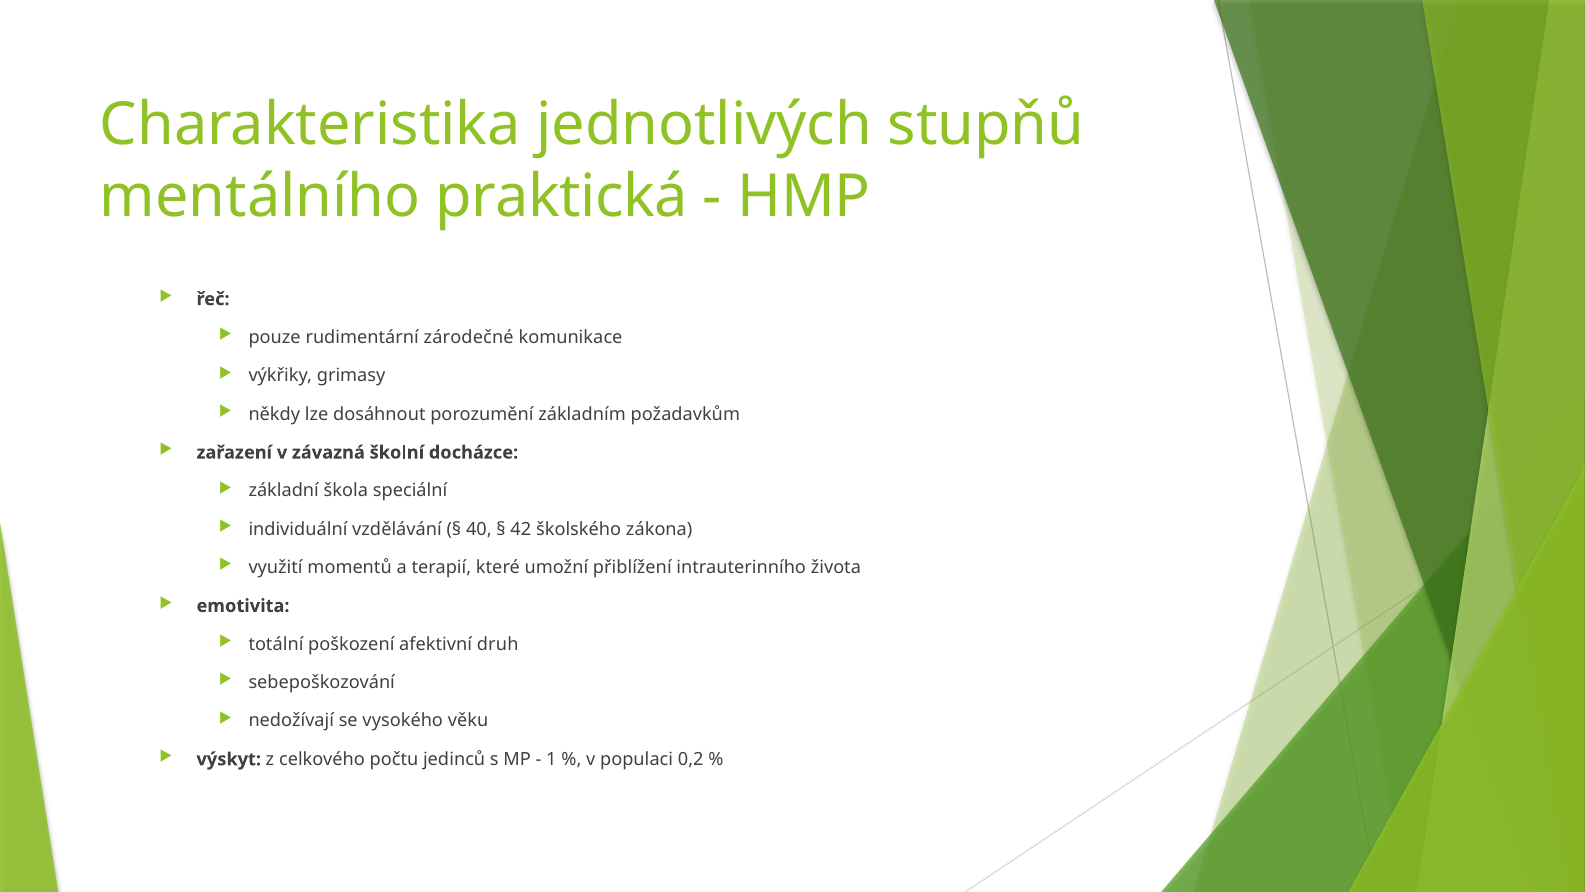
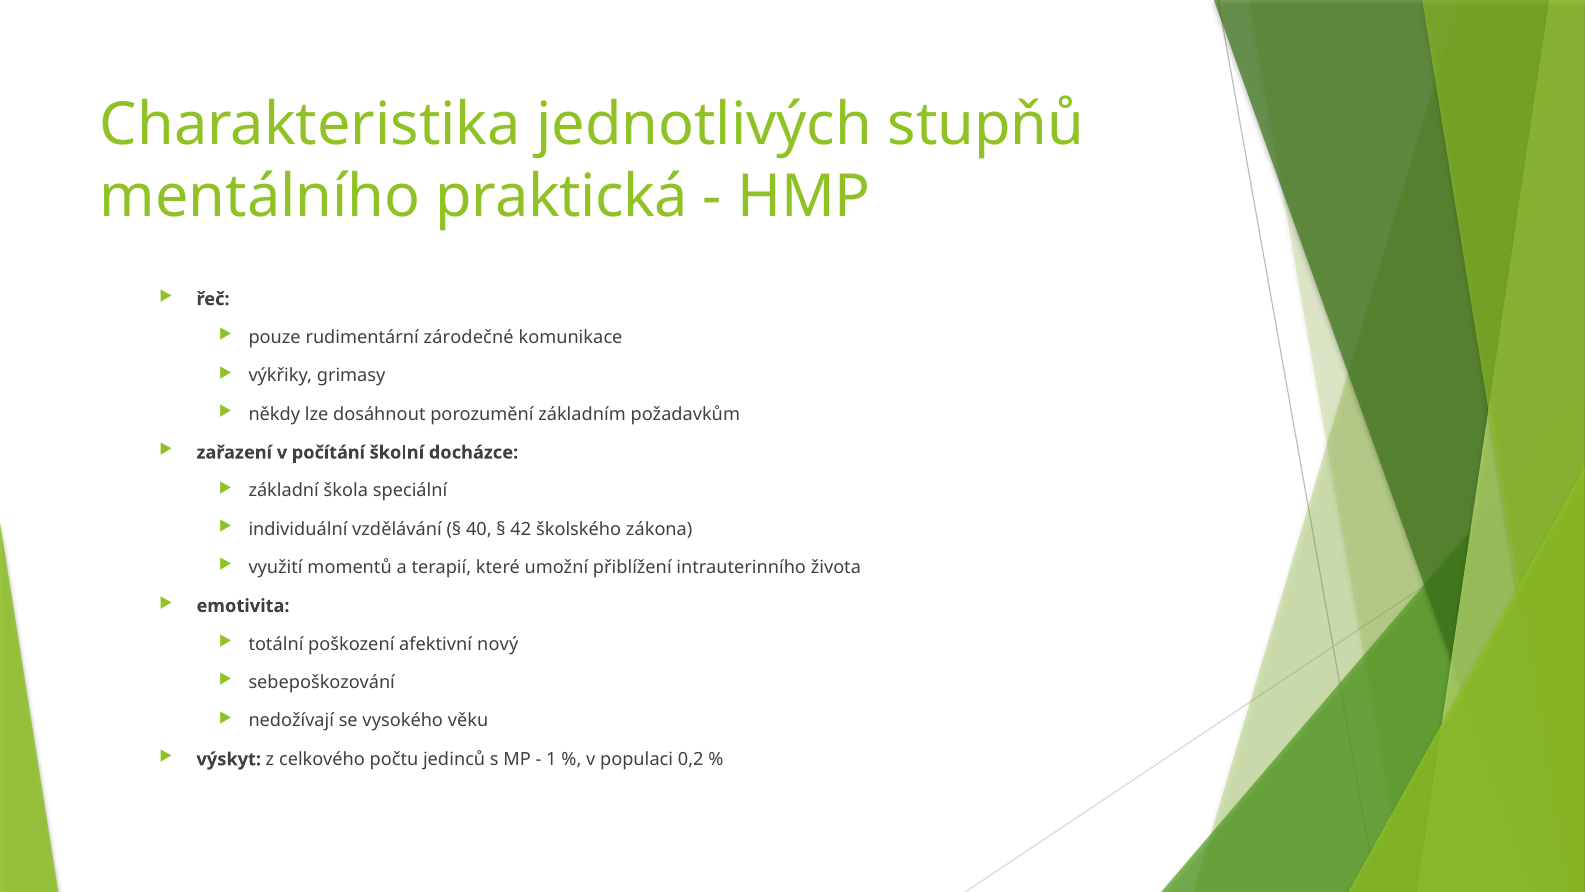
závazná: závazná -> počítání
druh: druh -> nový
